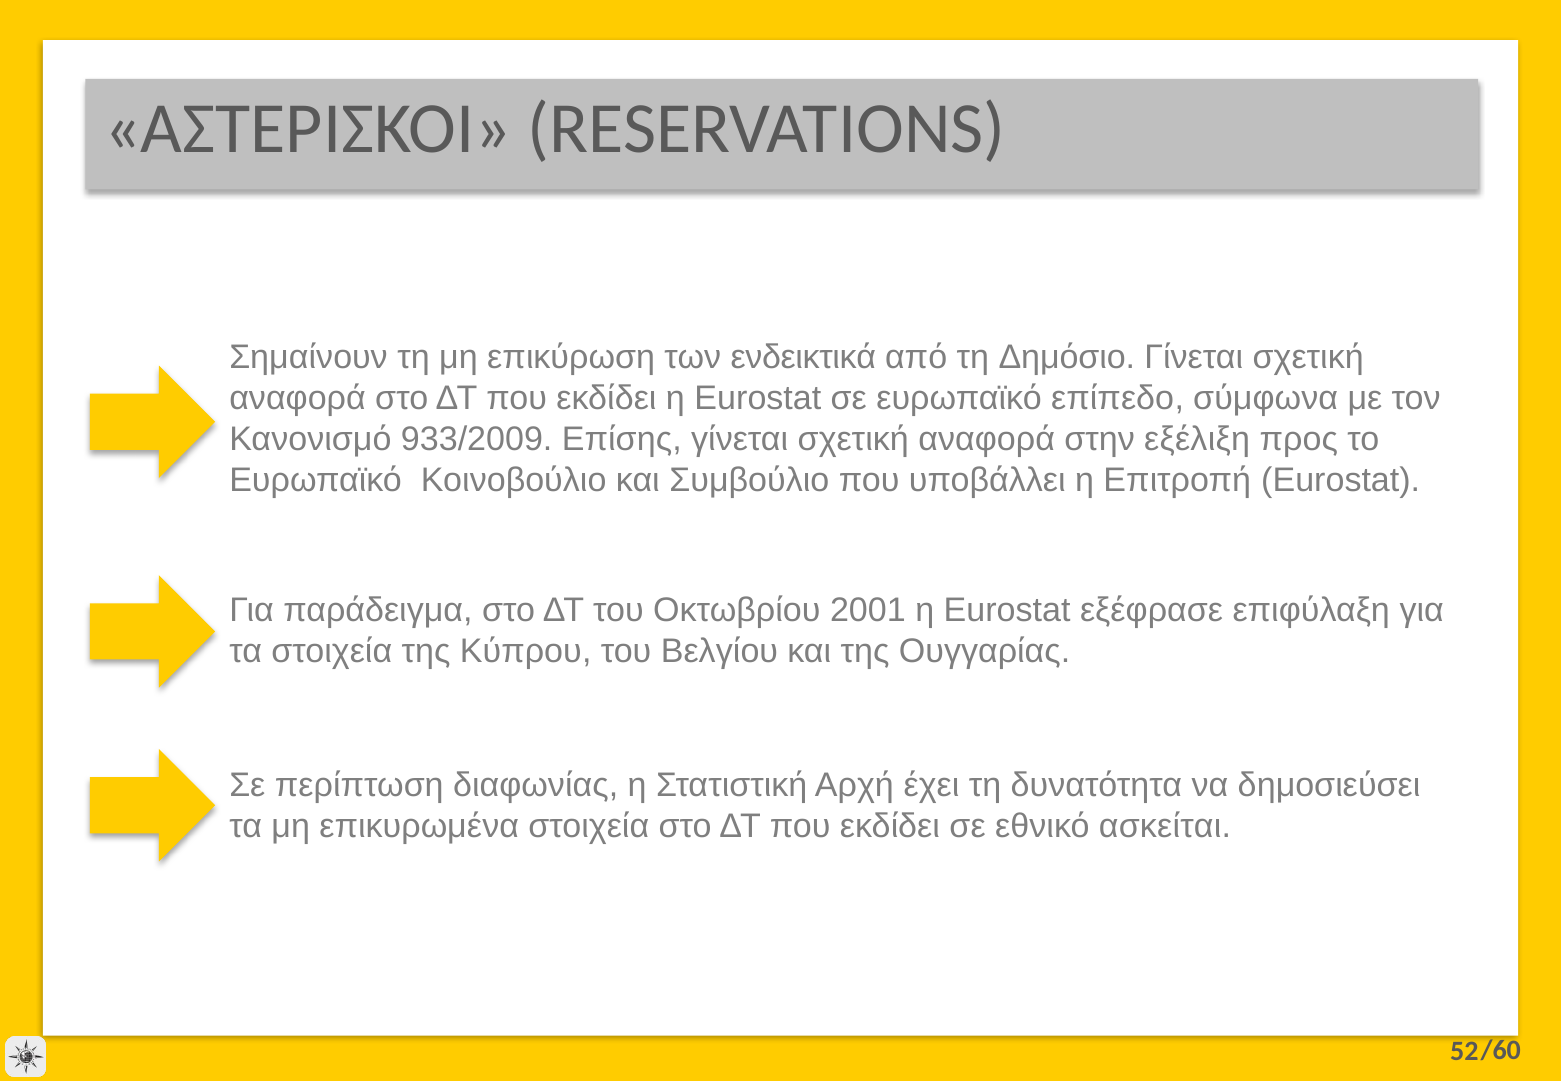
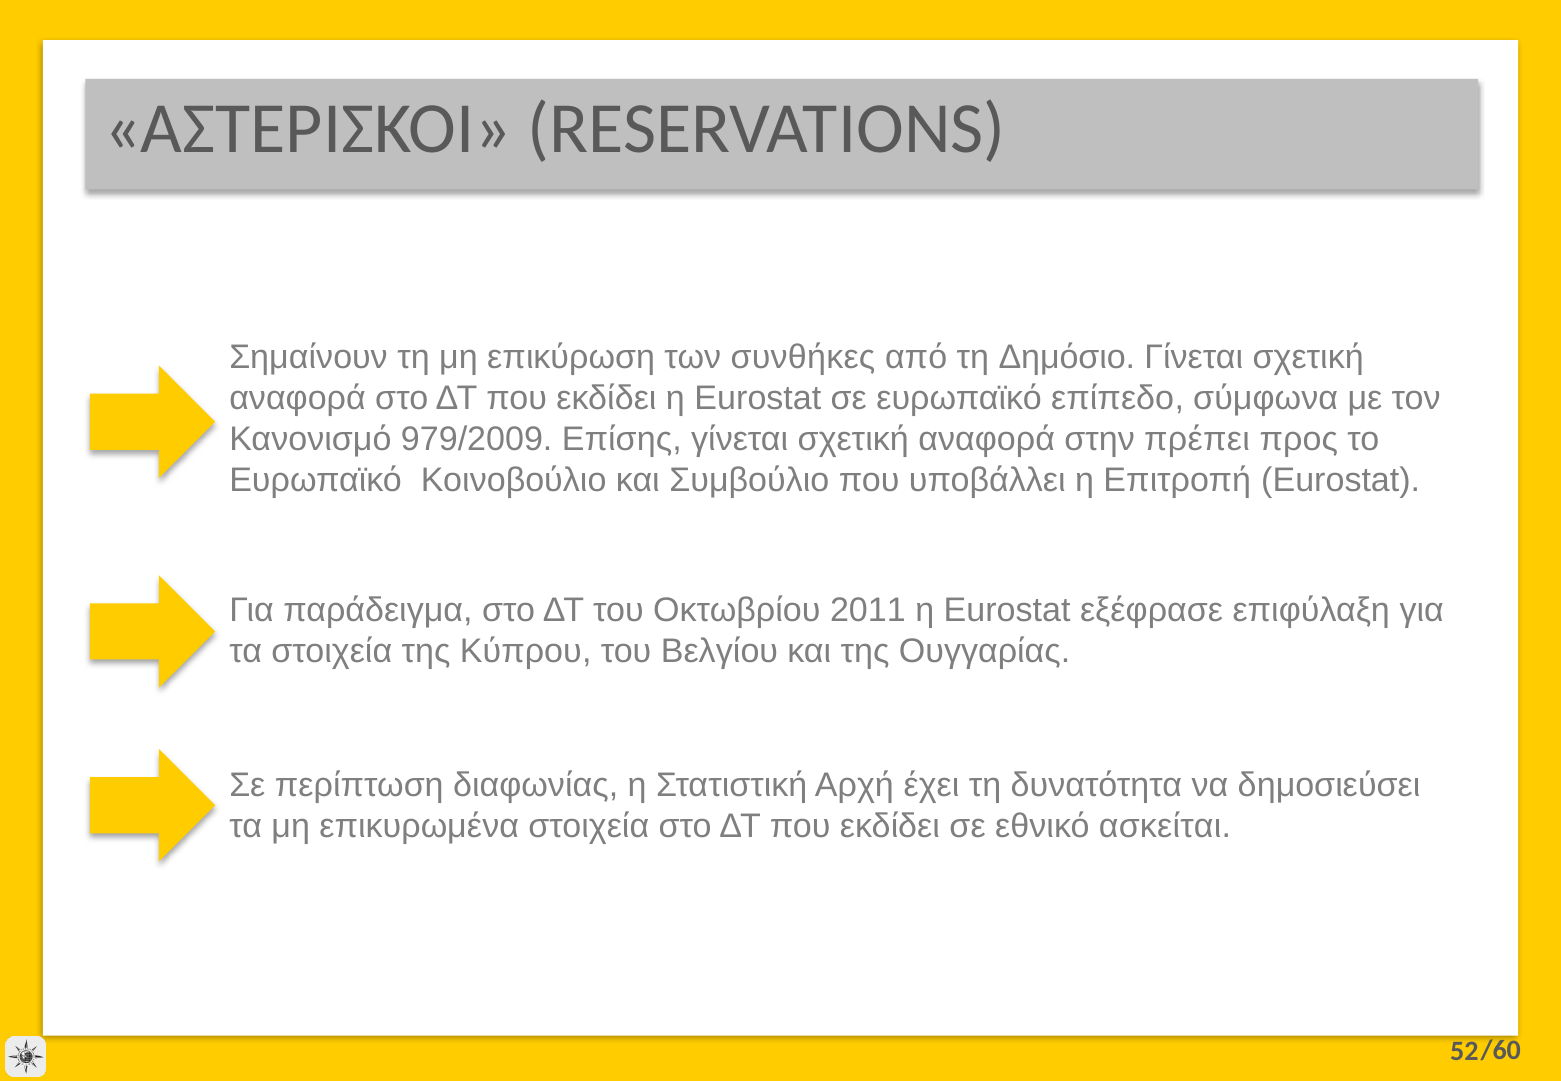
ενδεικτικά: ενδεικτικά -> συνθήκες
933/2009: 933/2009 -> 979/2009
εξέλιξη: εξέλιξη -> πρέπει
2001: 2001 -> 2011
